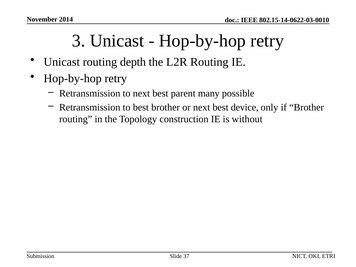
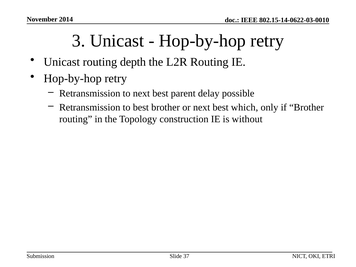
many: many -> delay
device: device -> which
